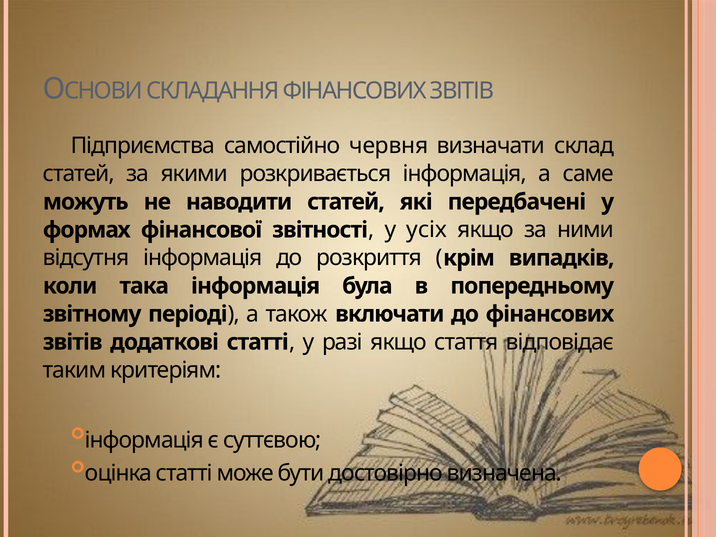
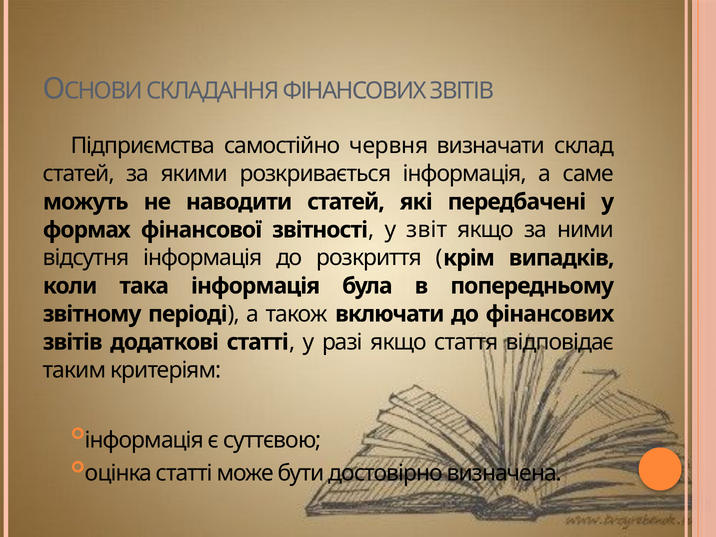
усіх: усіх -> звіт
